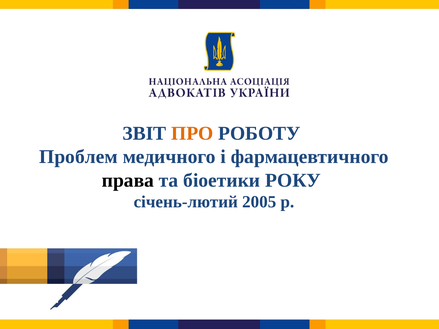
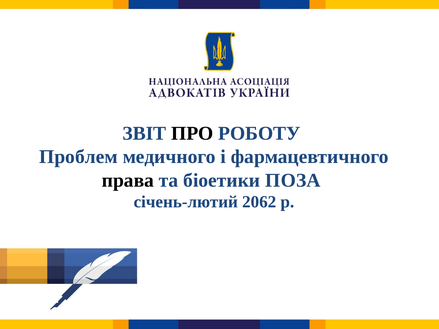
ПРО colour: orange -> black
РОКУ: РОКУ -> ПОЗА
2005: 2005 -> 2062
